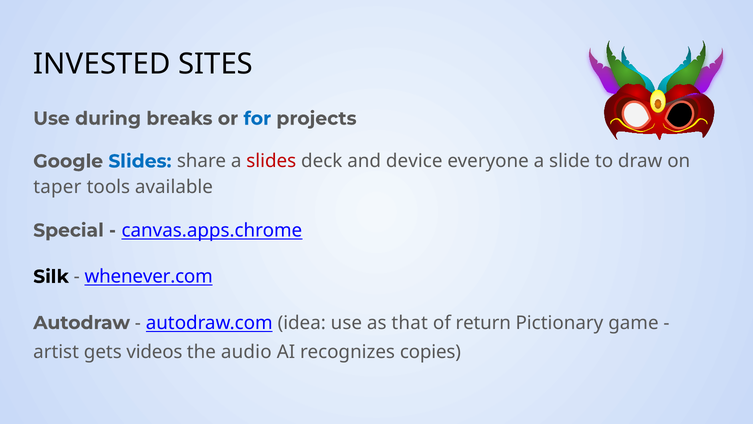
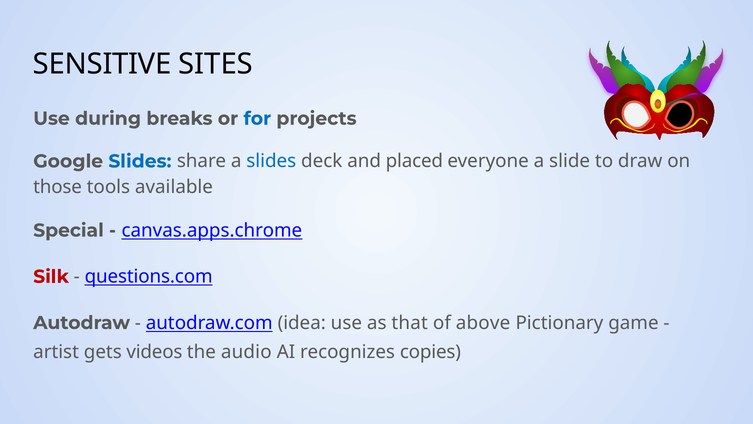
INVESTED: INVESTED -> SENSITIVE
slides at (271, 161) colour: red -> blue
device: device -> placed
taper: taper -> those
Silk colour: black -> red
whenever.com: whenever.com -> questions.com
return: return -> above
